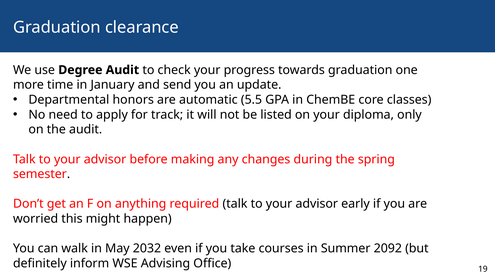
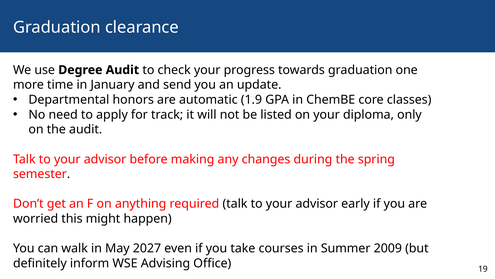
5.5: 5.5 -> 1.9
2032: 2032 -> 2027
2092: 2092 -> 2009
